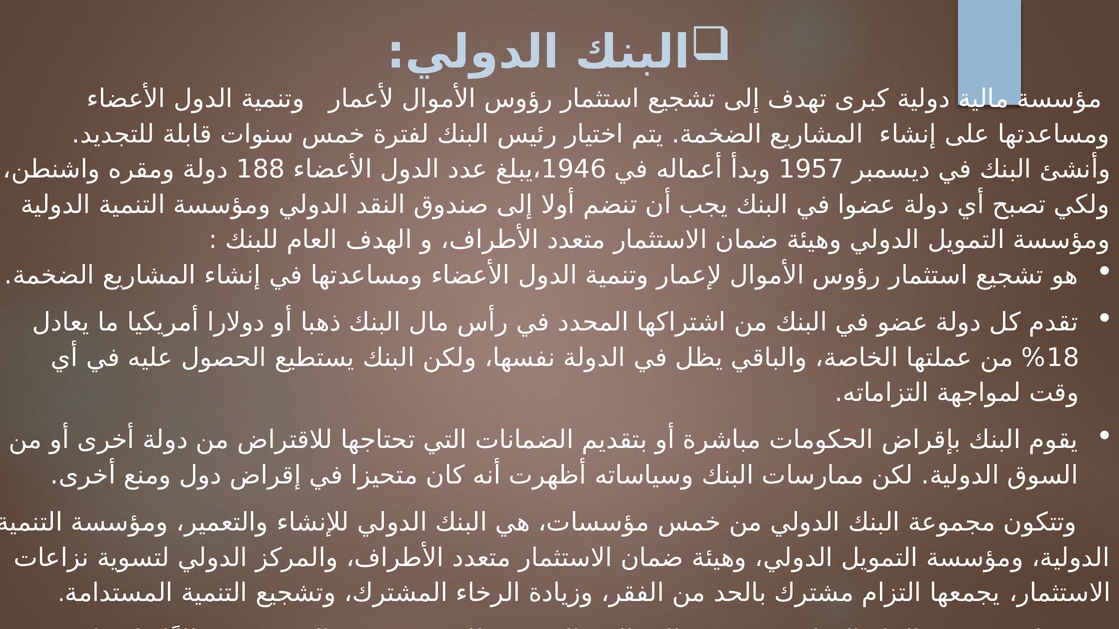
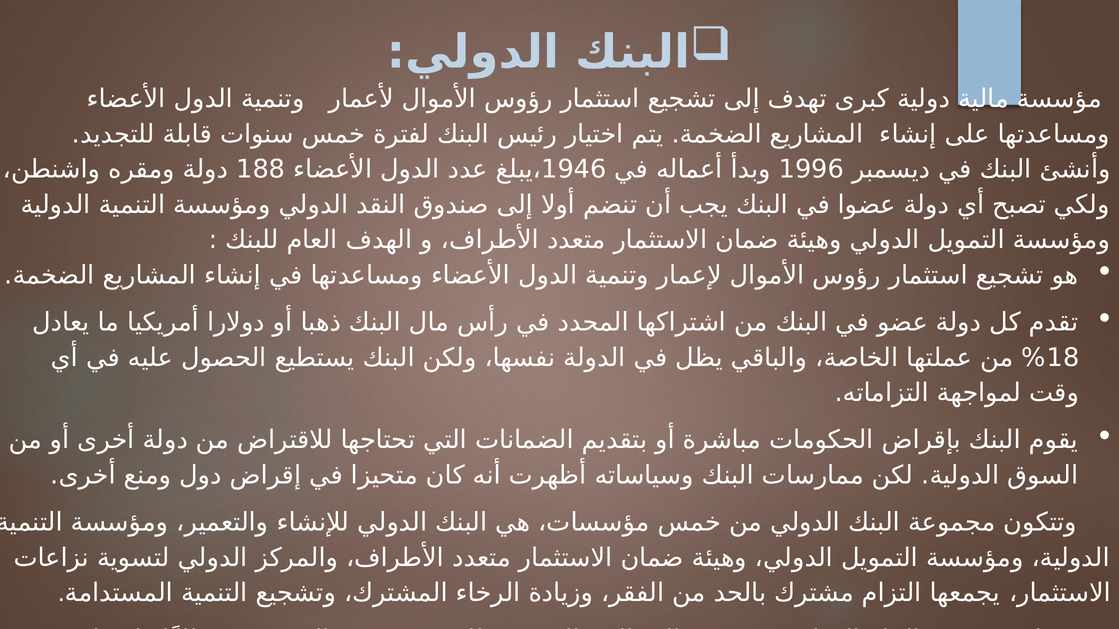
1957: 1957 -> 1996
